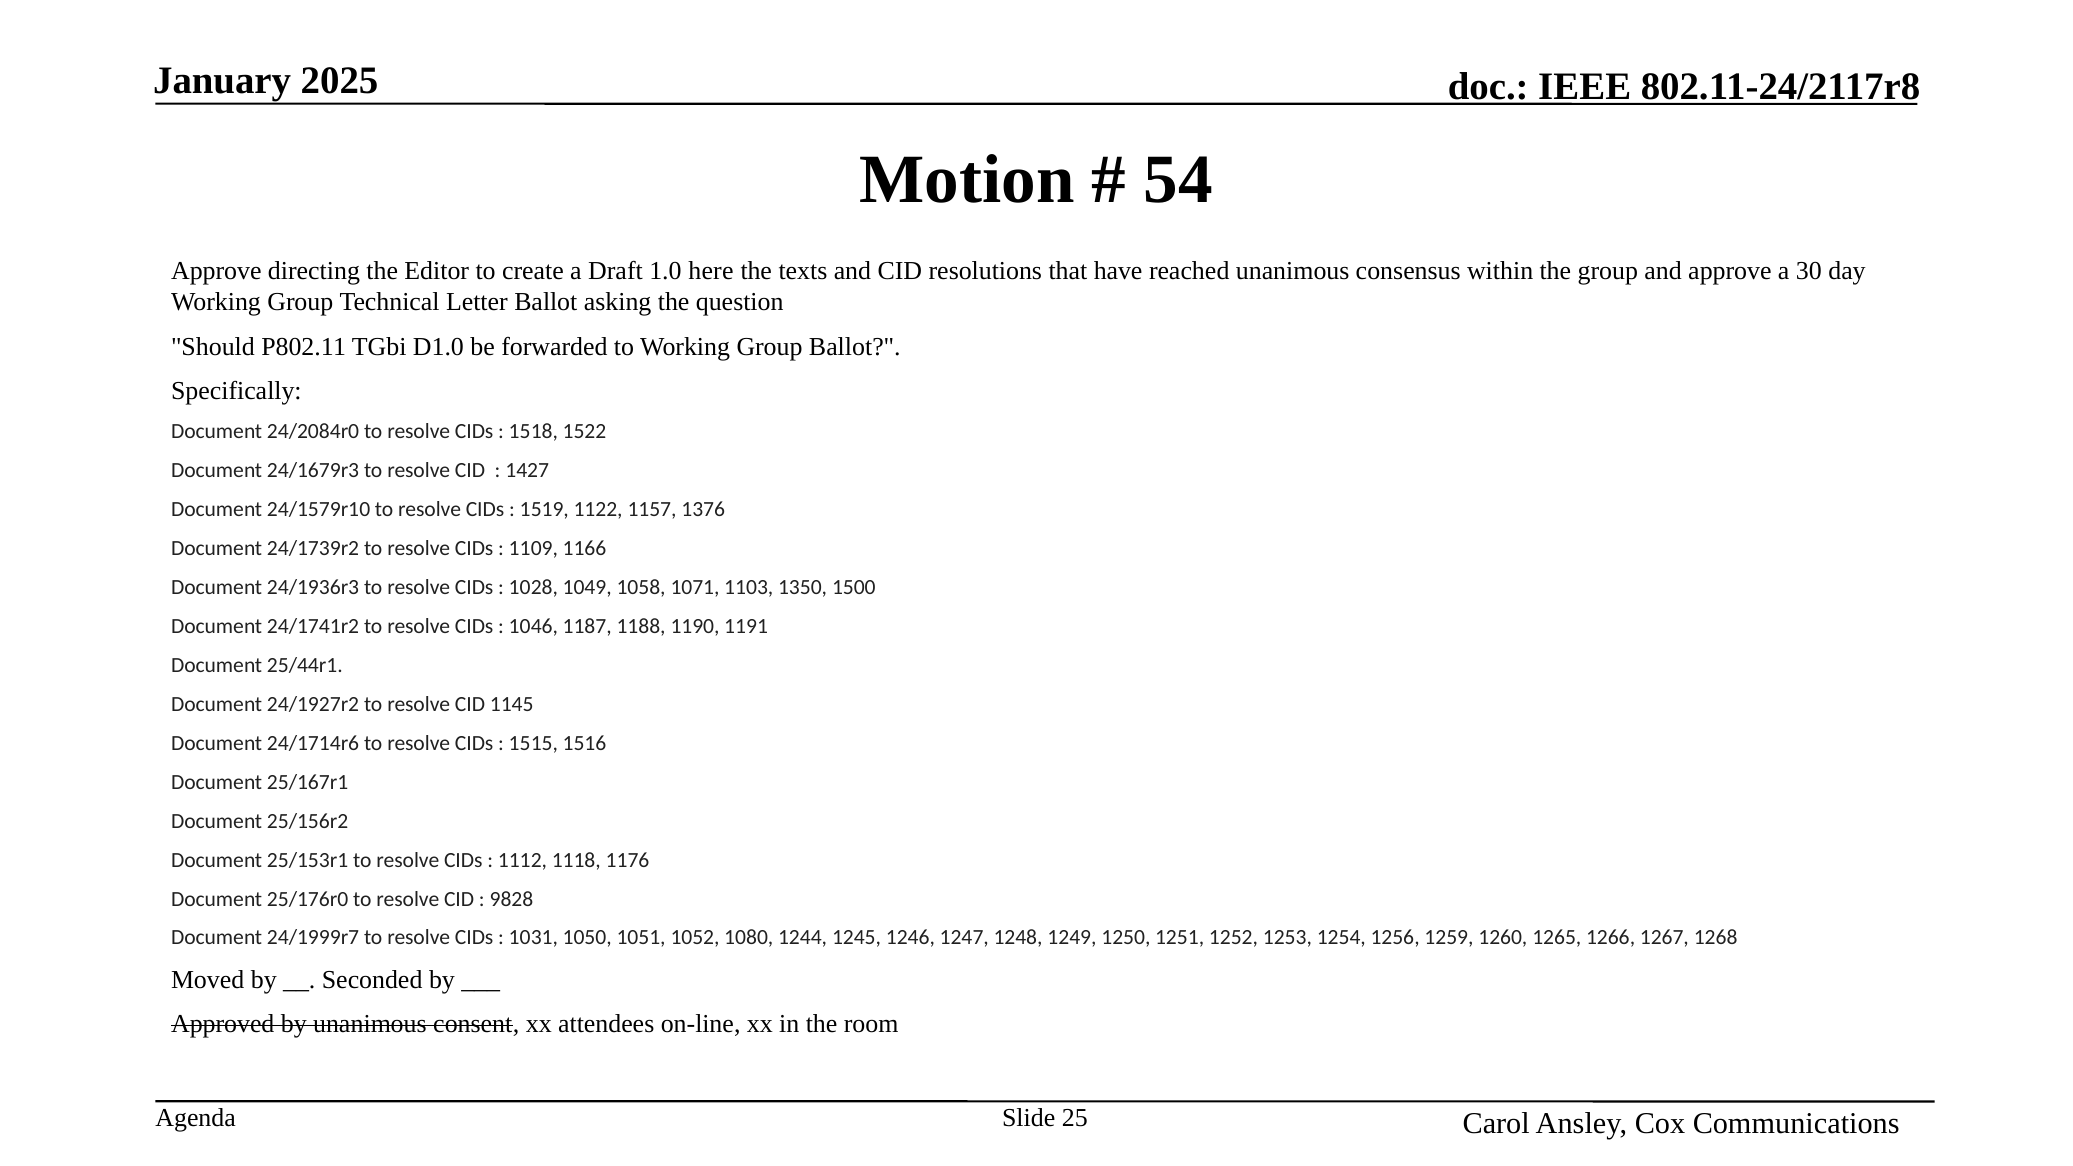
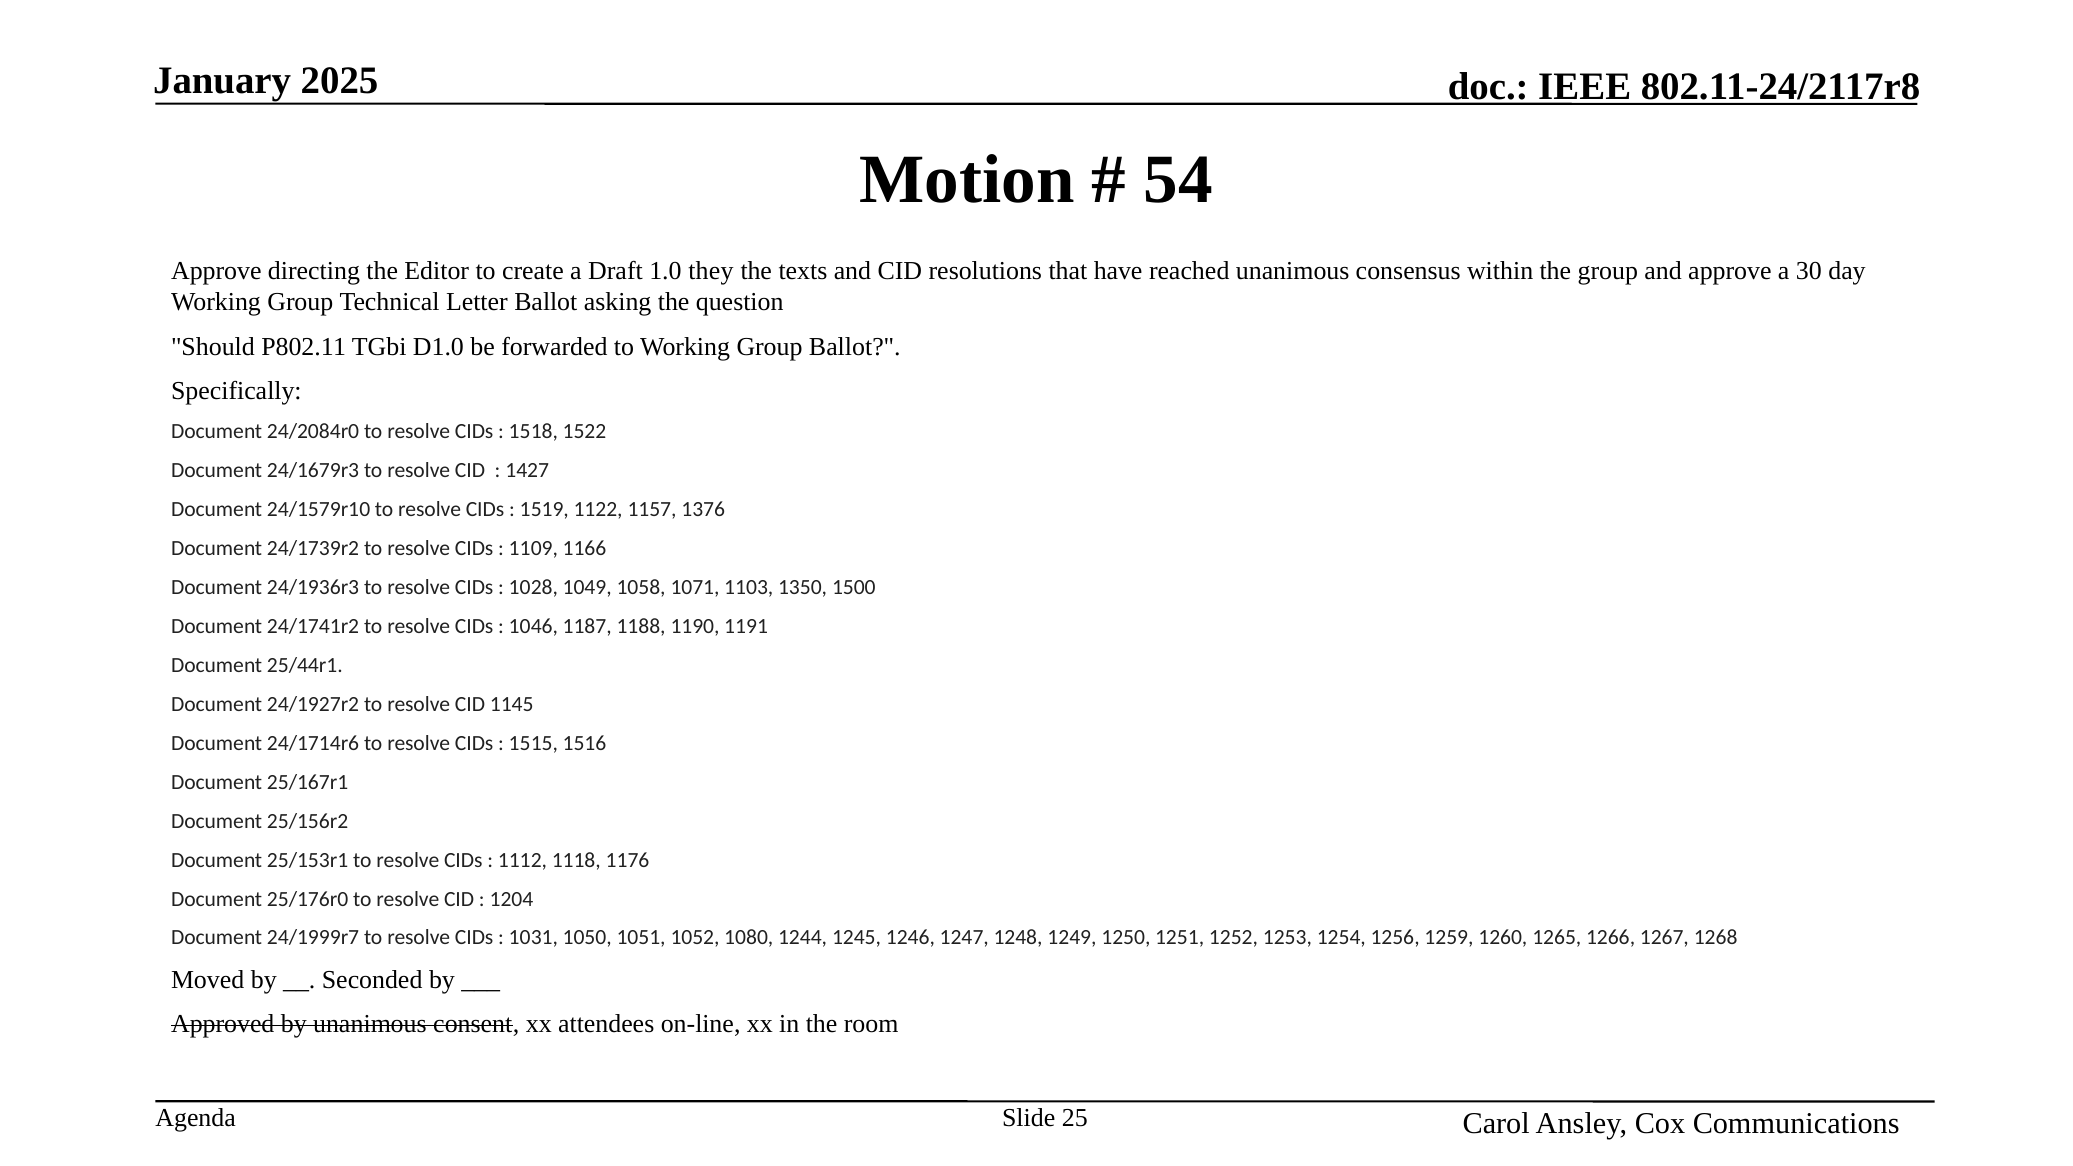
here: here -> they
9828: 9828 -> 1204
